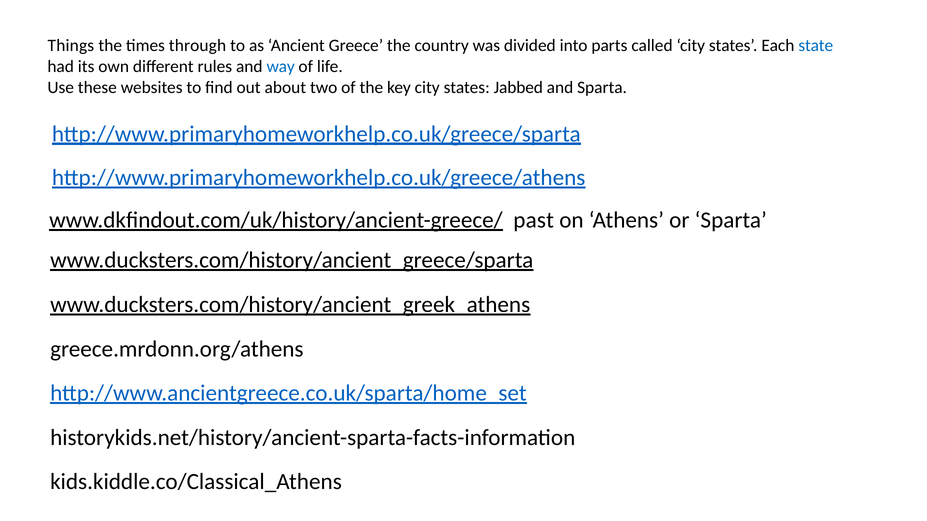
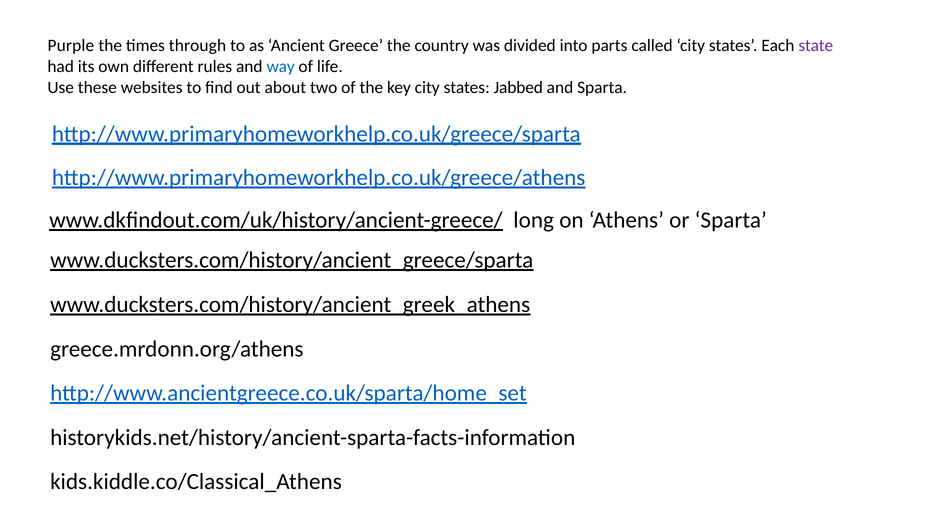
Things: Things -> Purple
state colour: blue -> purple
past: past -> long
